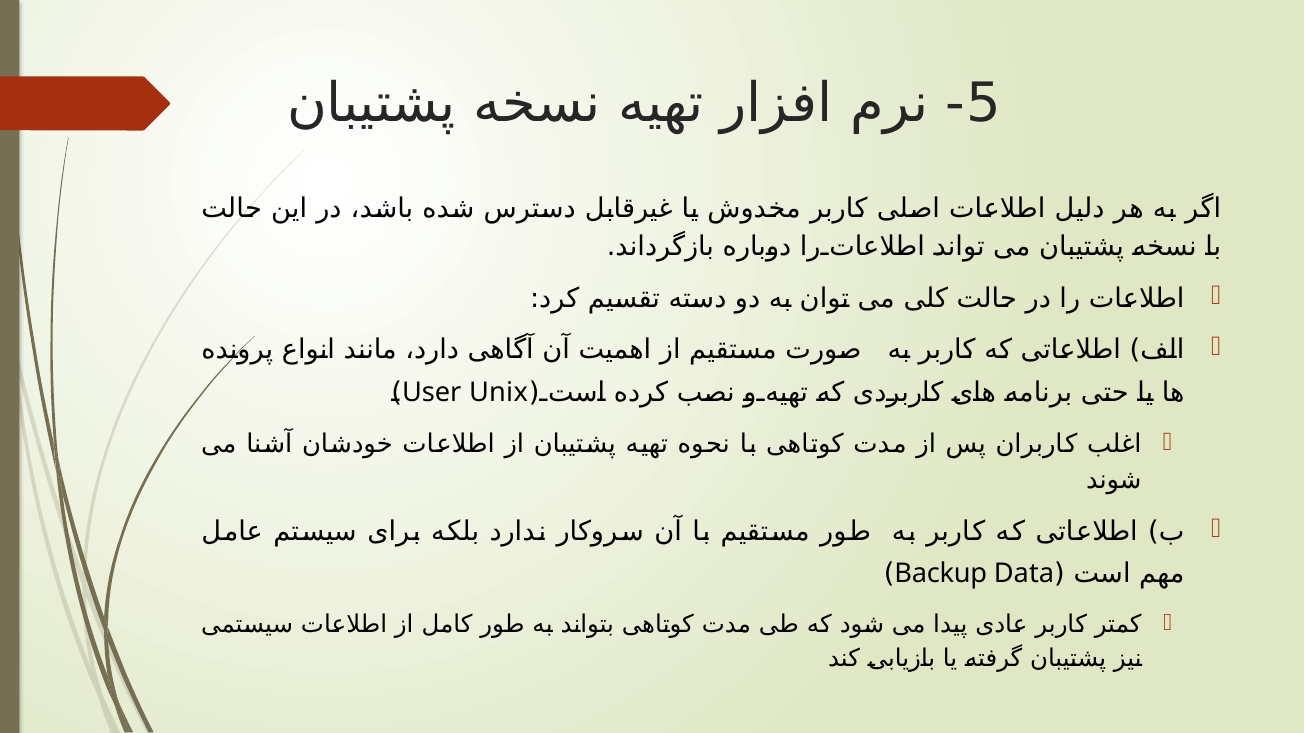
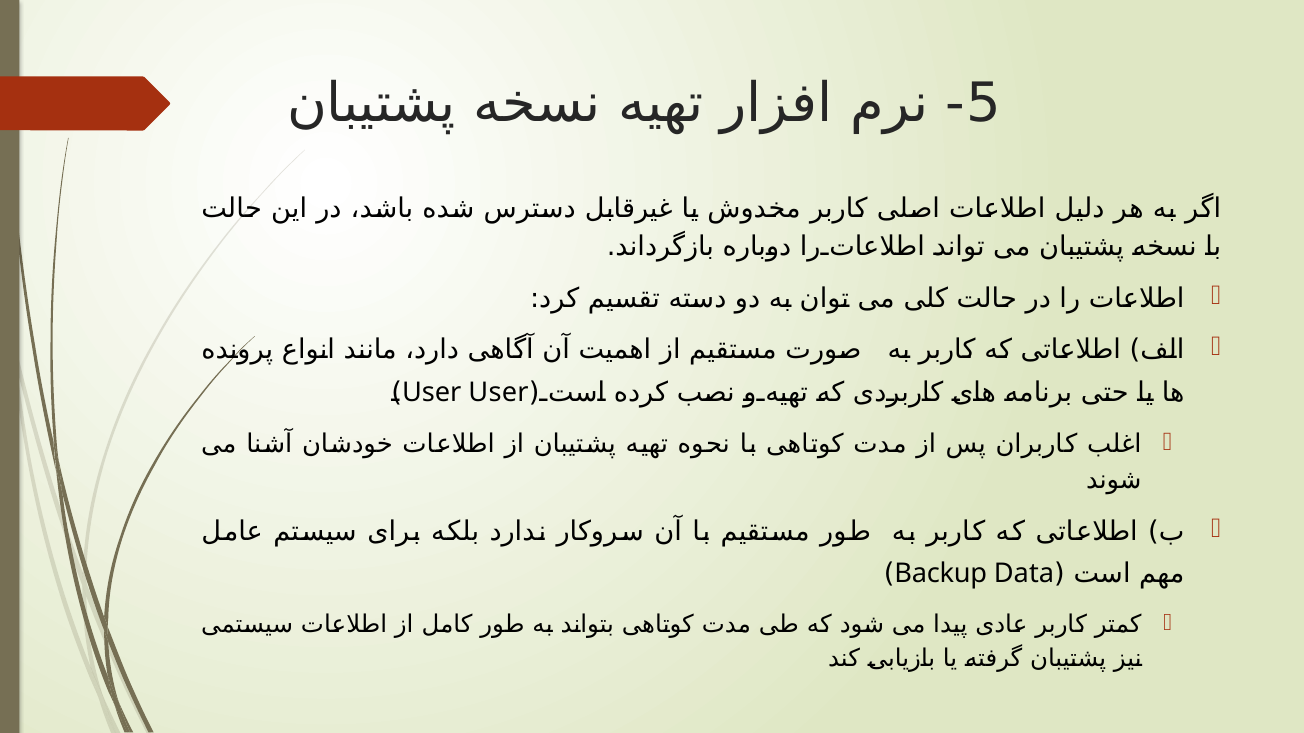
User Unix: Unix -> User
